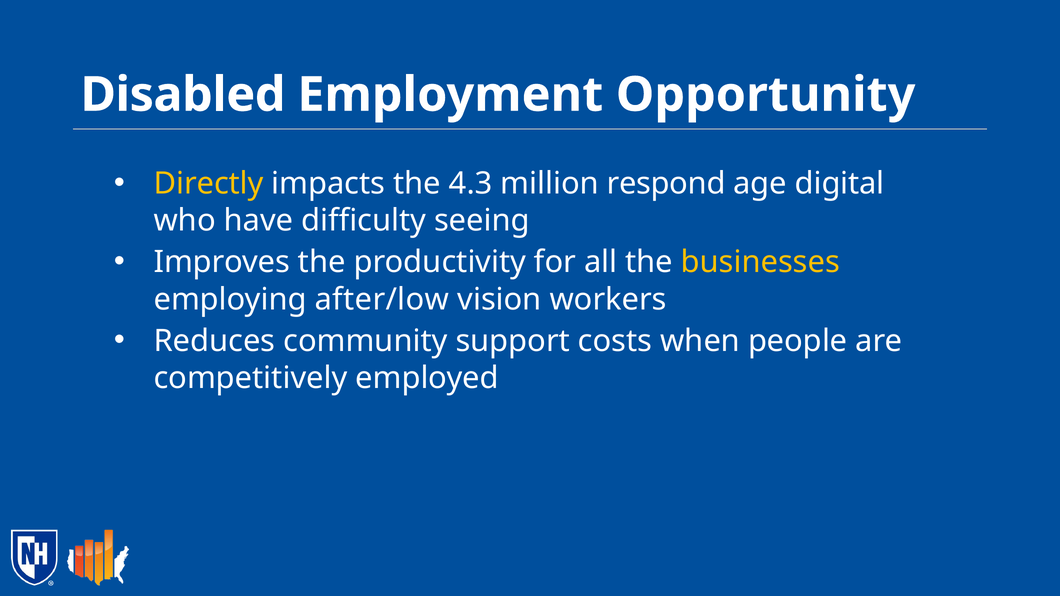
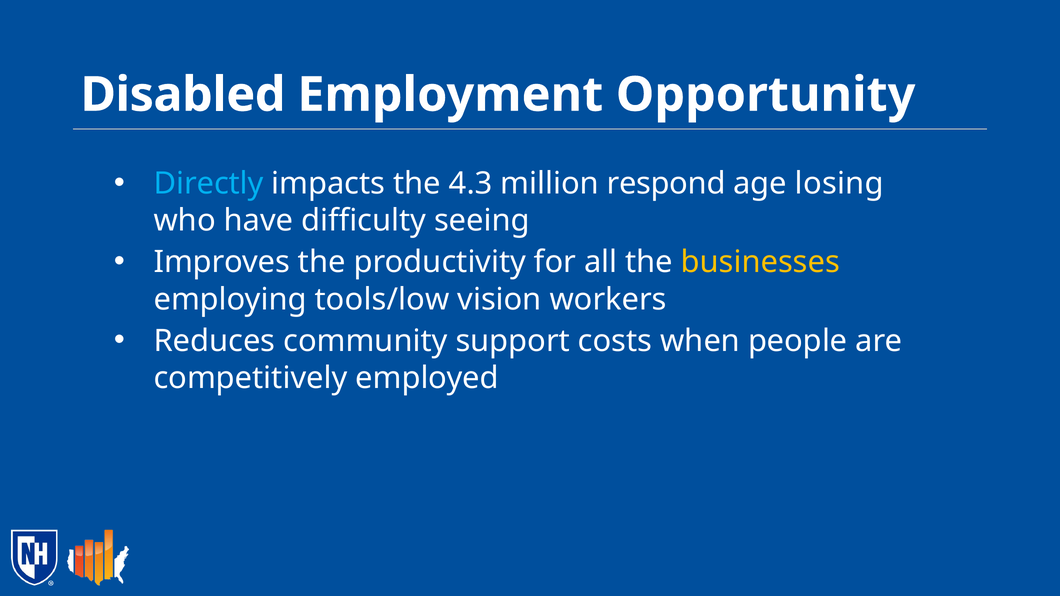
Directly colour: yellow -> light blue
digital: digital -> losing
after/low: after/low -> tools/low
